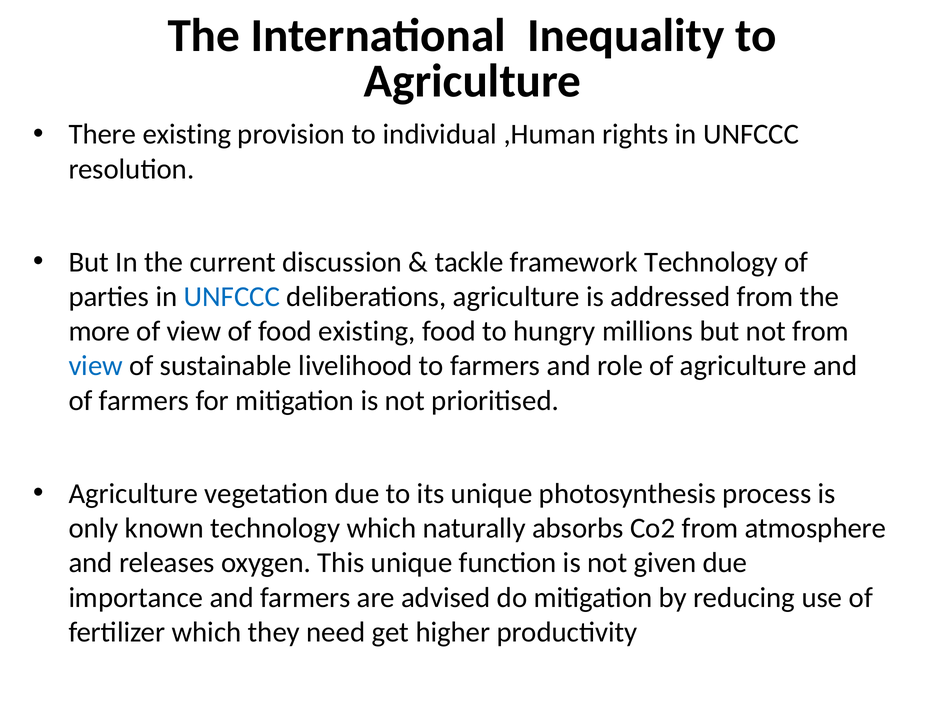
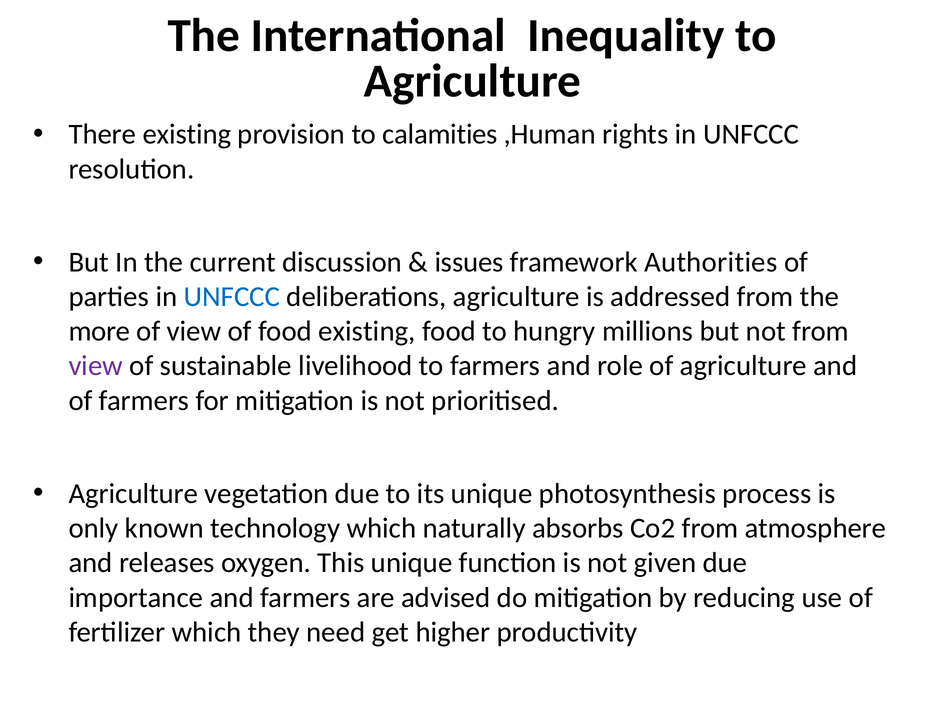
individual: individual -> calamities
tackle: tackle -> issues
framework Technology: Technology -> Authorities
view at (96, 366) colour: blue -> purple
